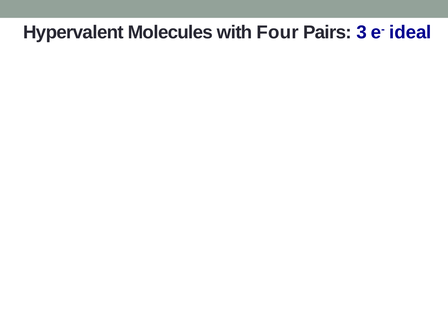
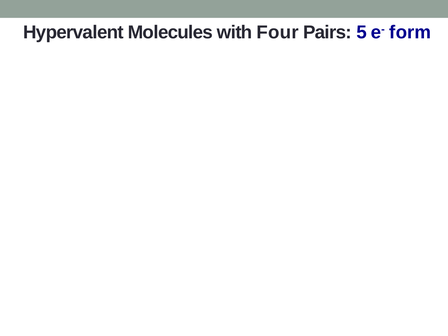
3: 3 -> 5
ideal: ideal -> form
